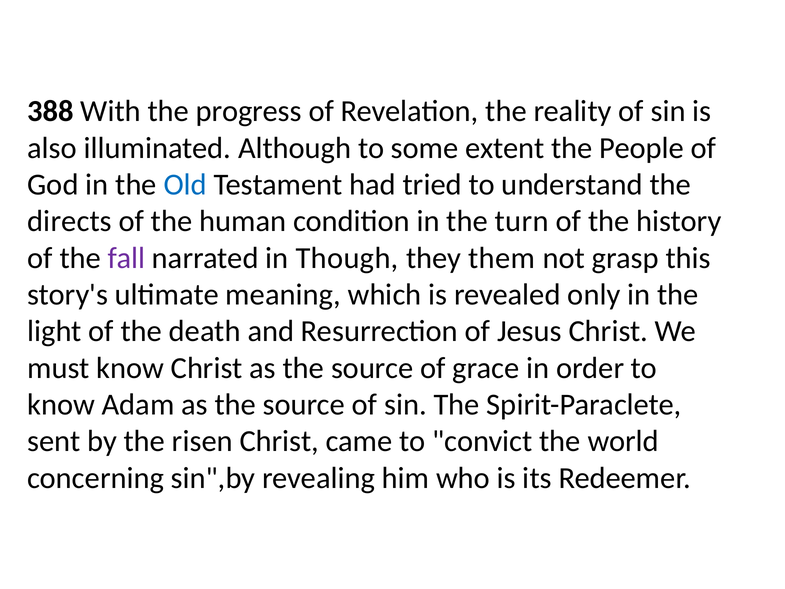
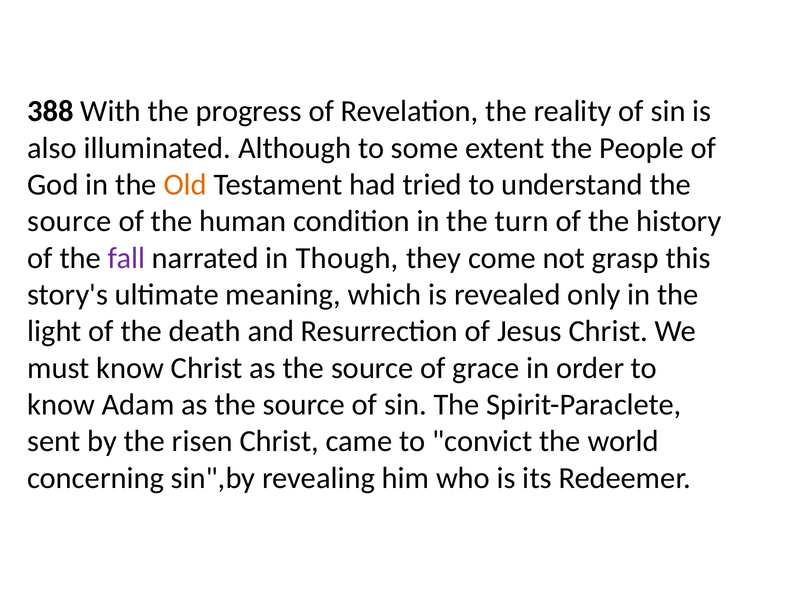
Old colour: blue -> orange
directs at (70, 221): directs -> source
them: them -> come
